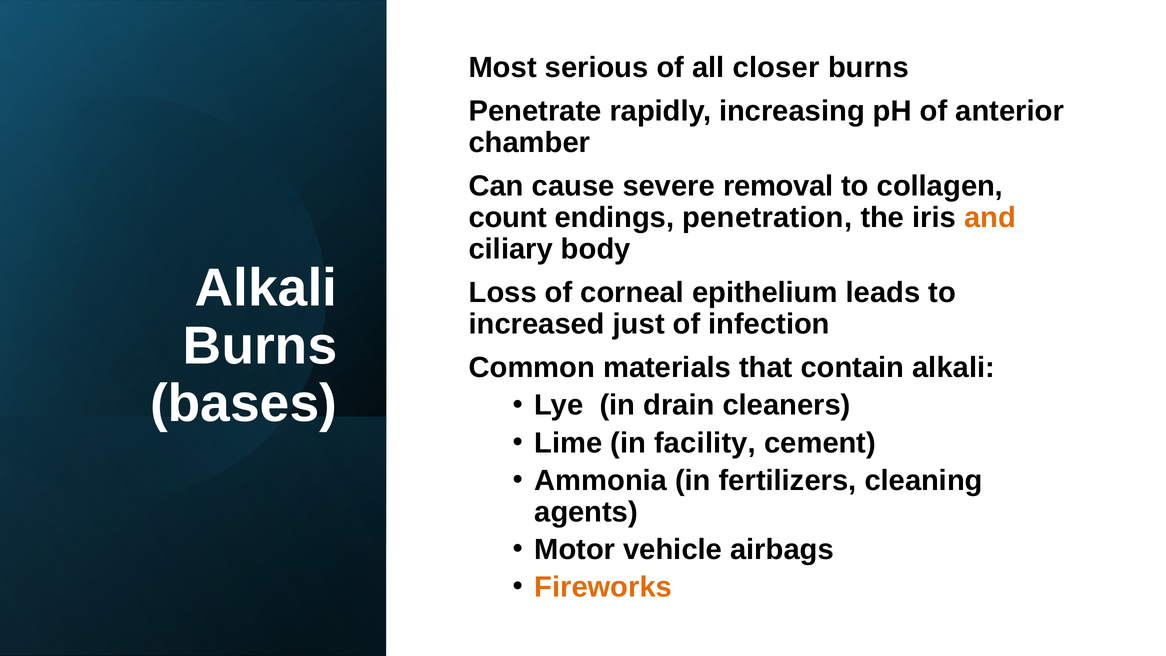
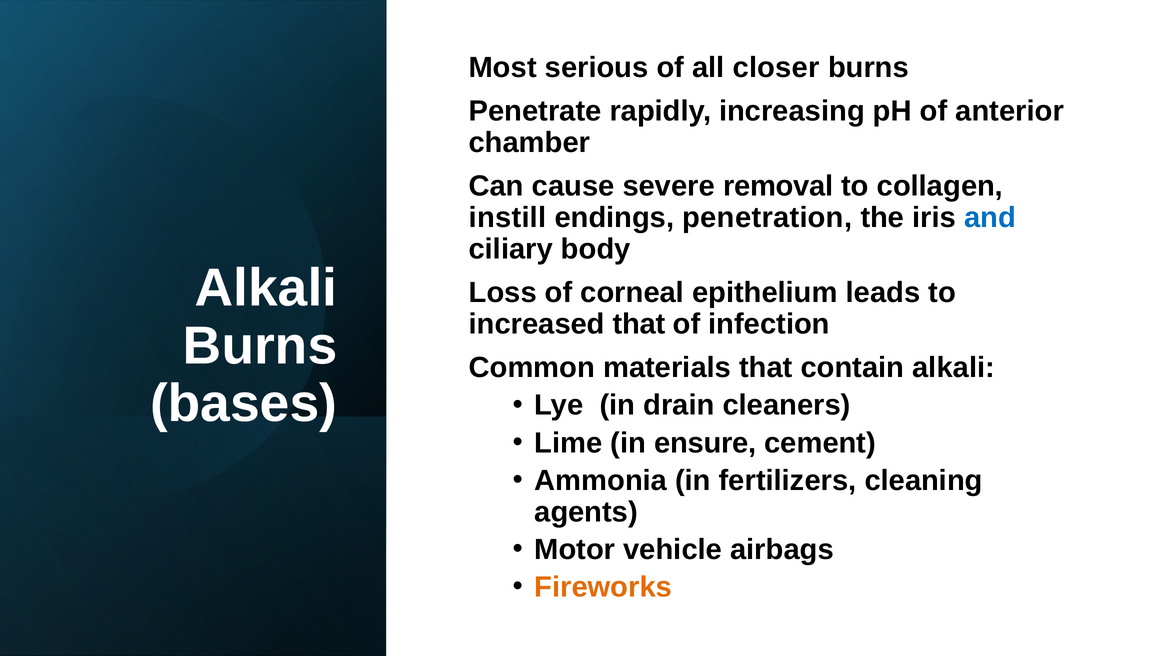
count: count -> instill
and colour: orange -> blue
increased just: just -> that
facility: facility -> ensure
